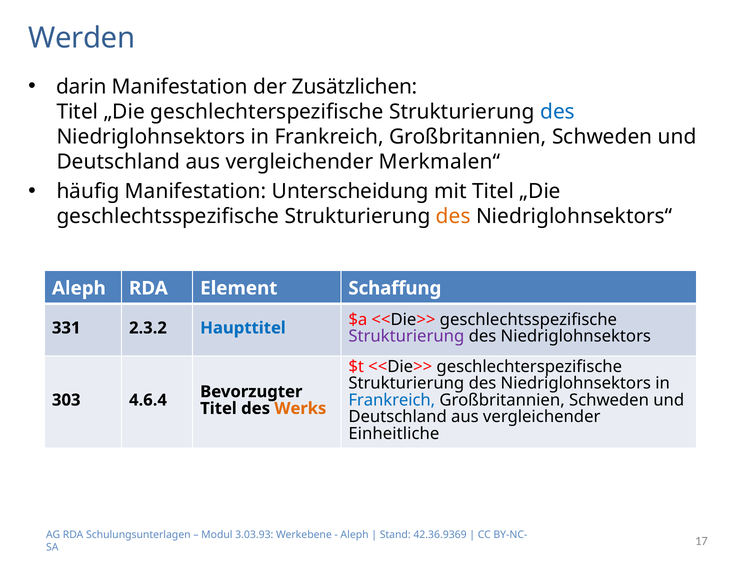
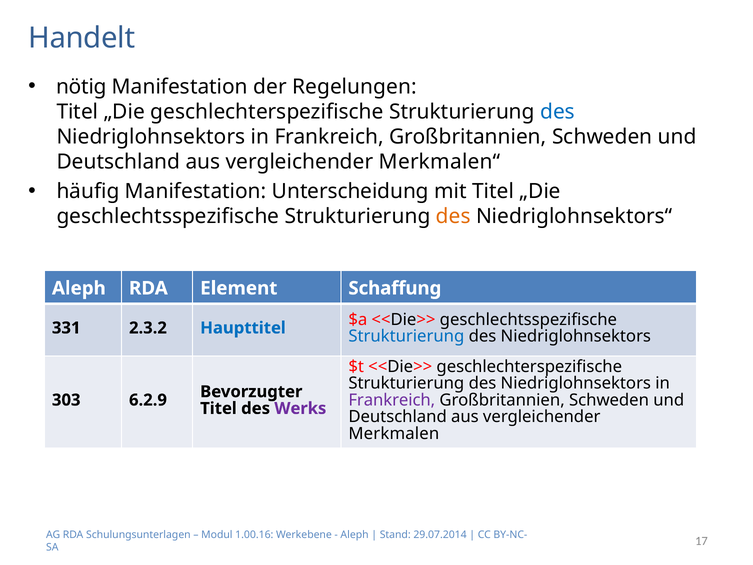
Werden: Werden -> Handelt
darin: darin -> nötig
Zusätzlichen: Zusätzlichen -> Regelungen
Strukturierung at (406, 336) colour: purple -> blue
Frankreich at (392, 400) colour: blue -> purple
4.6.4: 4.6.4 -> 6.2.9
Werks colour: orange -> purple
Einheitliche: Einheitliche -> Merkmalen
3.03.93: 3.03.93 -> 1.00.16
42.36.9369: 42.36.9369 -> 29.07.2014
